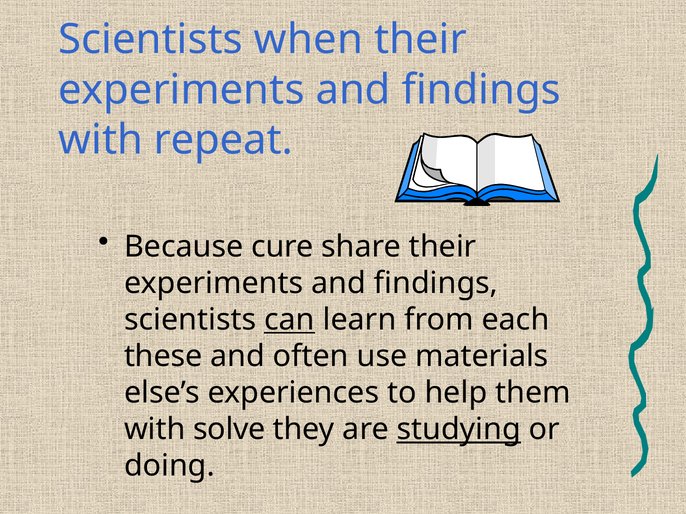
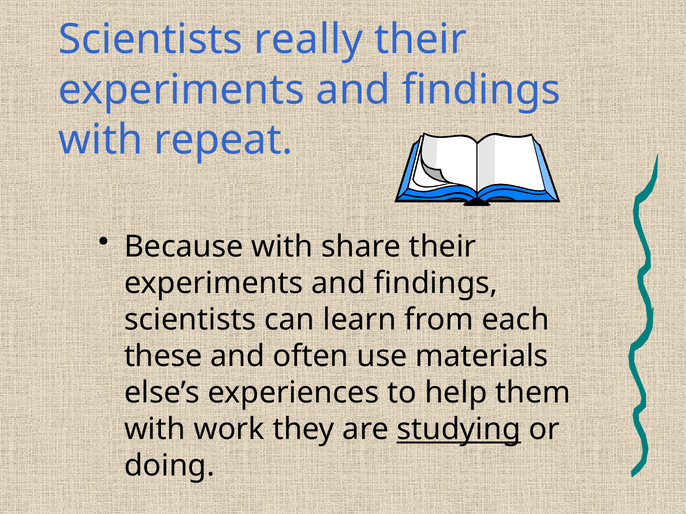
when: when -> really
Because cure: cure -> with
can underline: present -> none
solve: solve -> work
